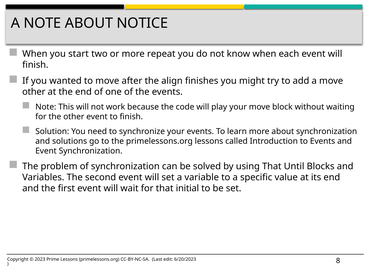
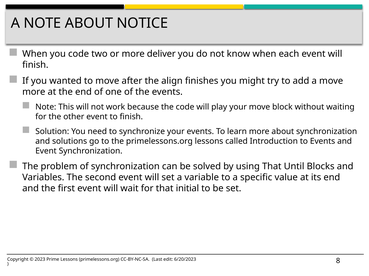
you start: start -> code
repeat: repeat -> deliver
other at (34, 92): other -> more
